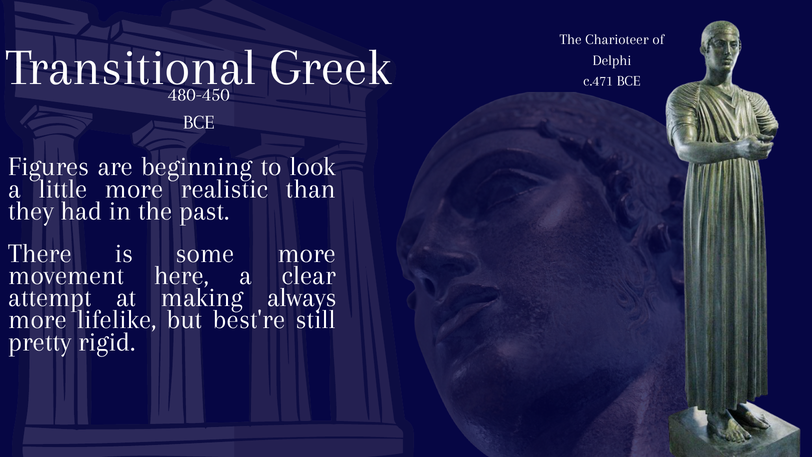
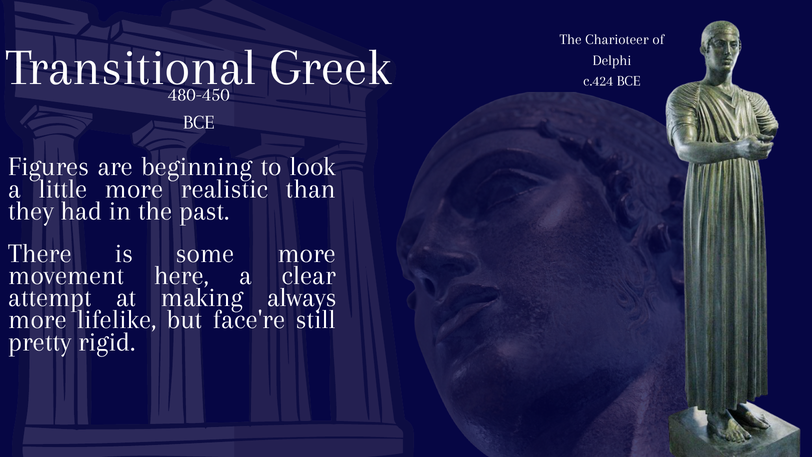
c.471: c.471 -> c.424
best're: best're -> face're
